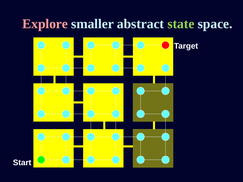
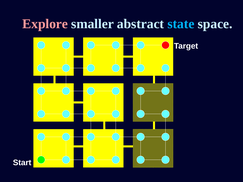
state colour: light green -> light blue
